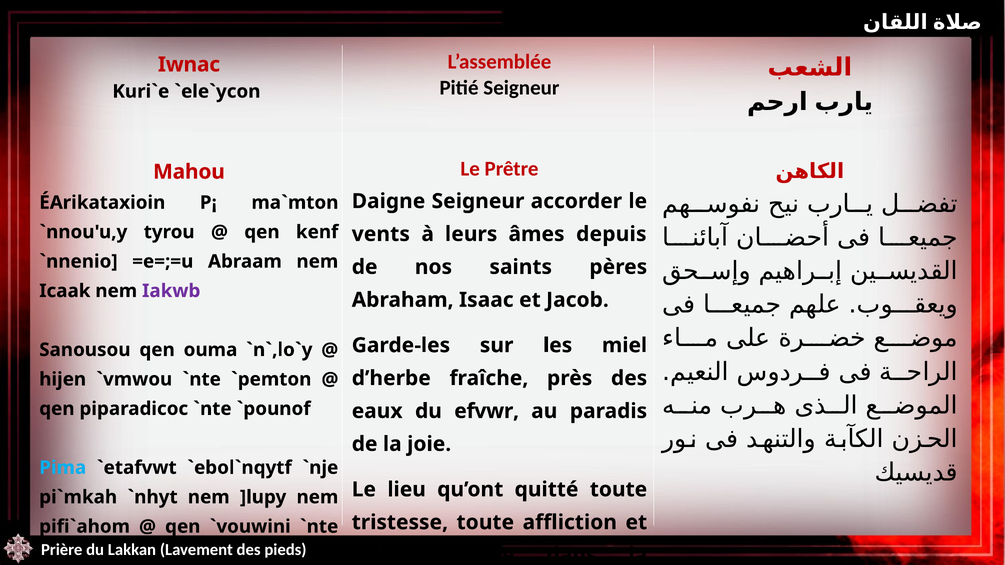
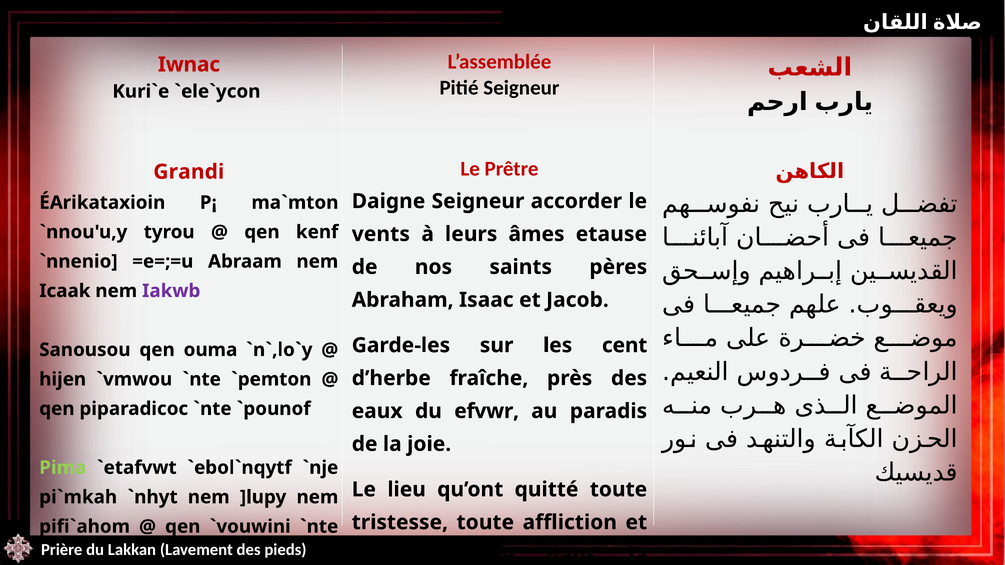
Mahou: Mahou -> Grandi
depuis: depuis -> etause
miel: miel -> cent
Pima colour: light blue -> light green
